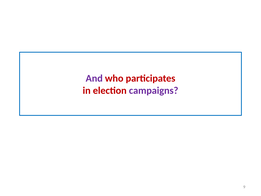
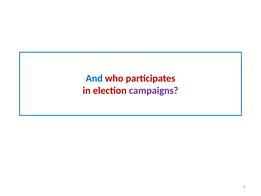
And colour: purple -> blue
